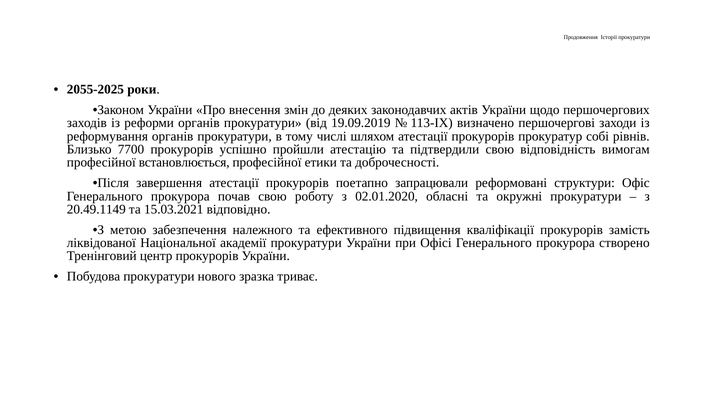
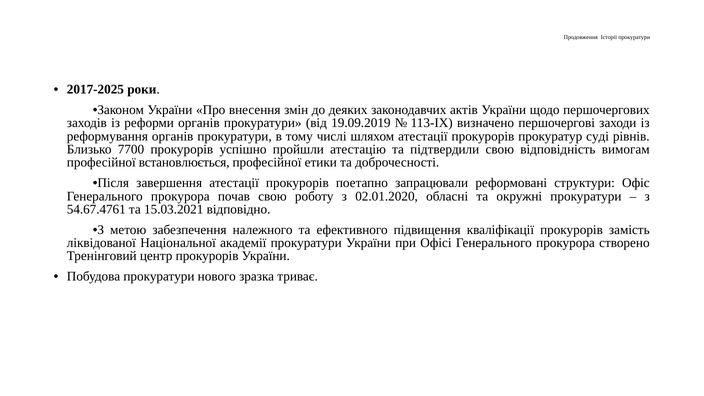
2055-2025: 2055-2025 -> 2017-2025
собі: собі -> суді
20.49.1149: 20.49.1149 -> 54.67.4761
